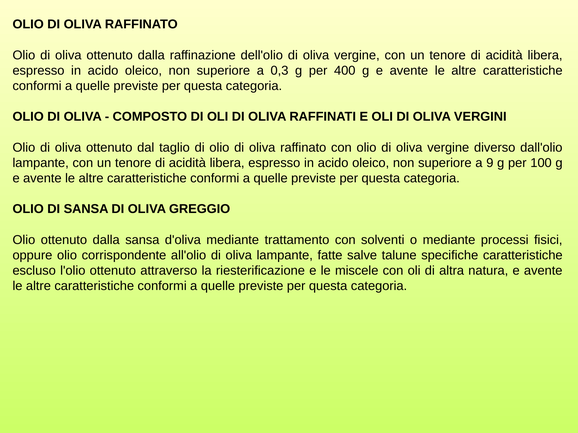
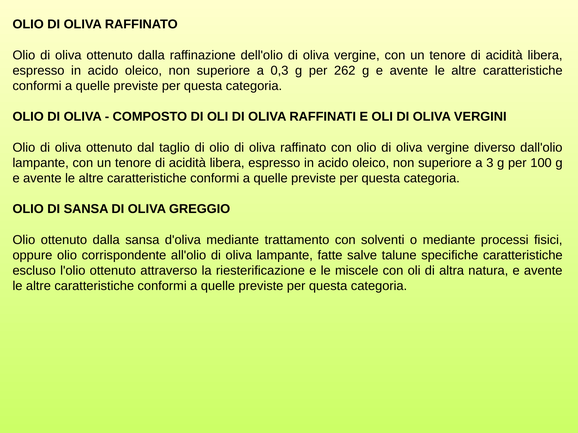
400: 400 -> 262
9: 9 -> 3
